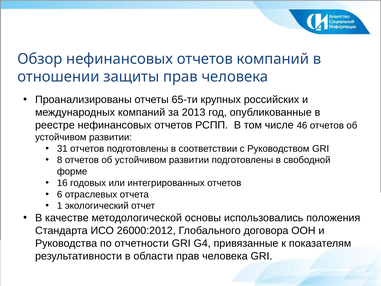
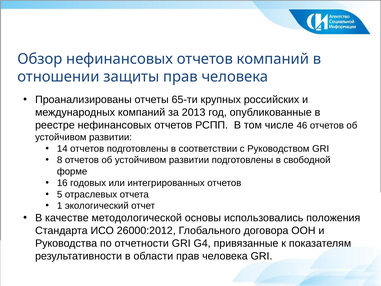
31: 31 -> 14
6: 6 -> 5
